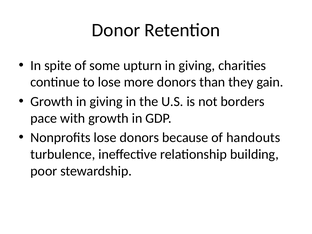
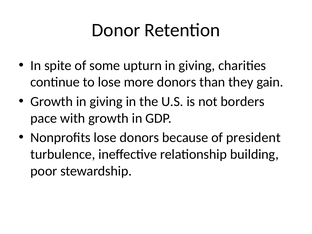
handouts: handouts -> president
